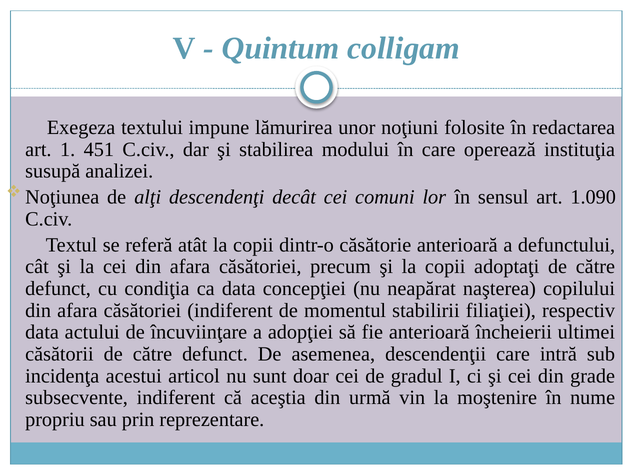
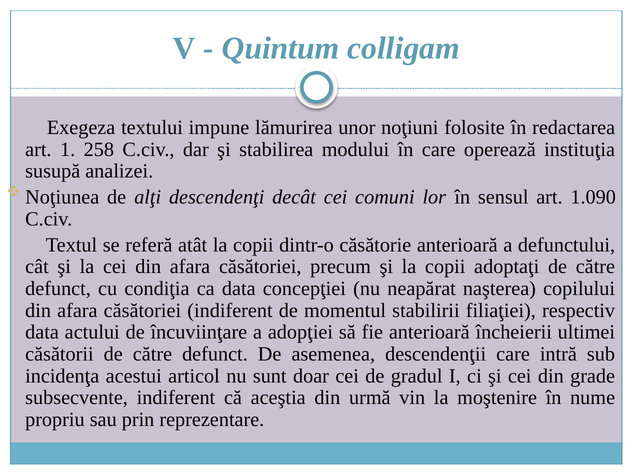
451: 451 -> 258
